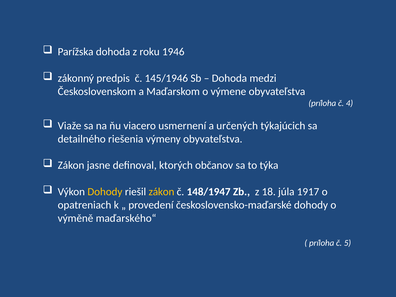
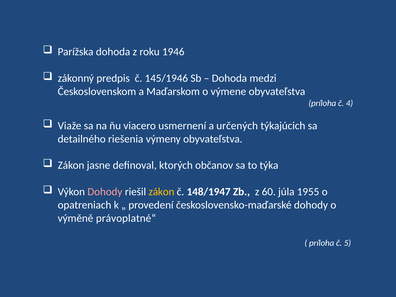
Dohody at (105, 192) colour: yellow -> pink
18: 18 -> 60
1917: 1917 -> 1955
maďarského“: maďarského“ -> právoplatné“
